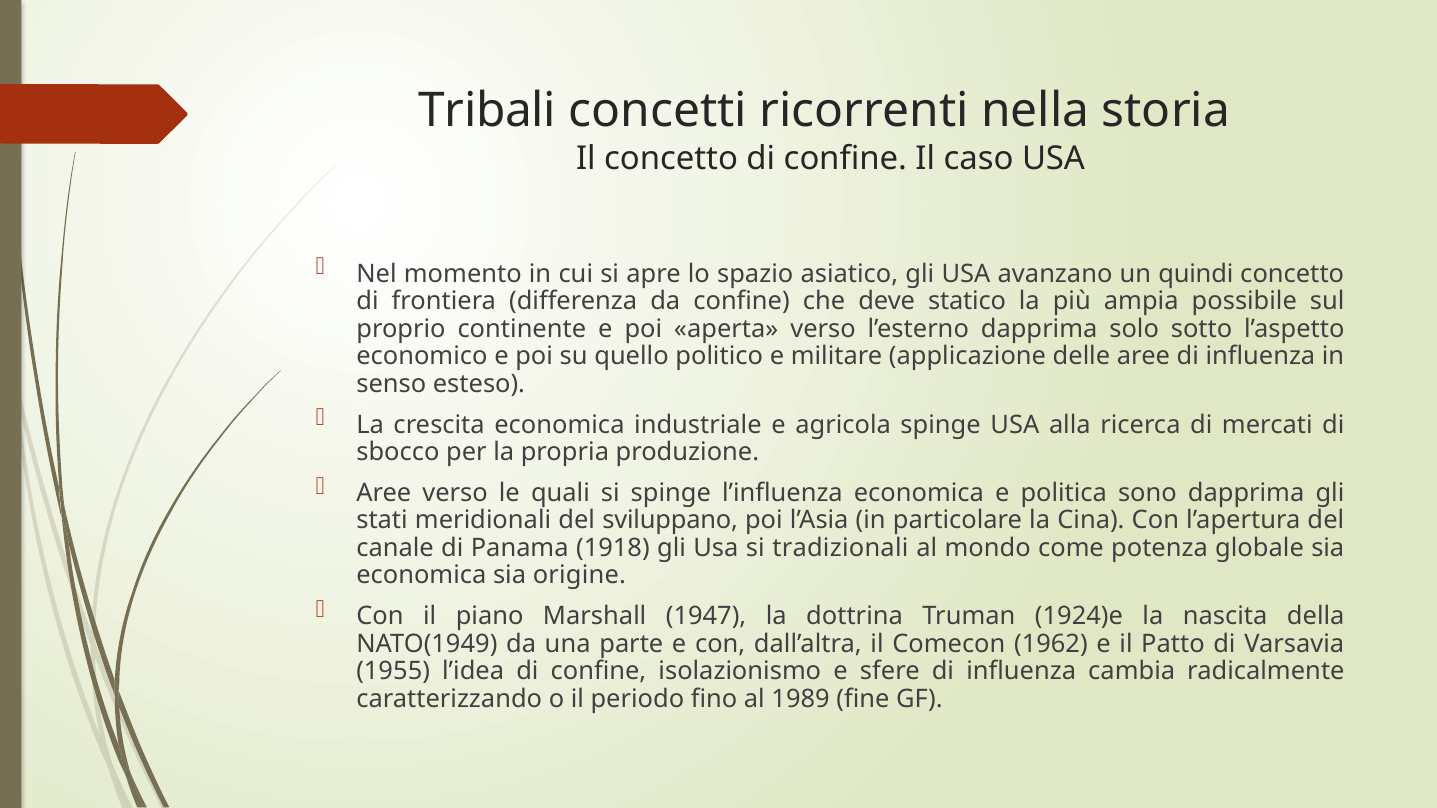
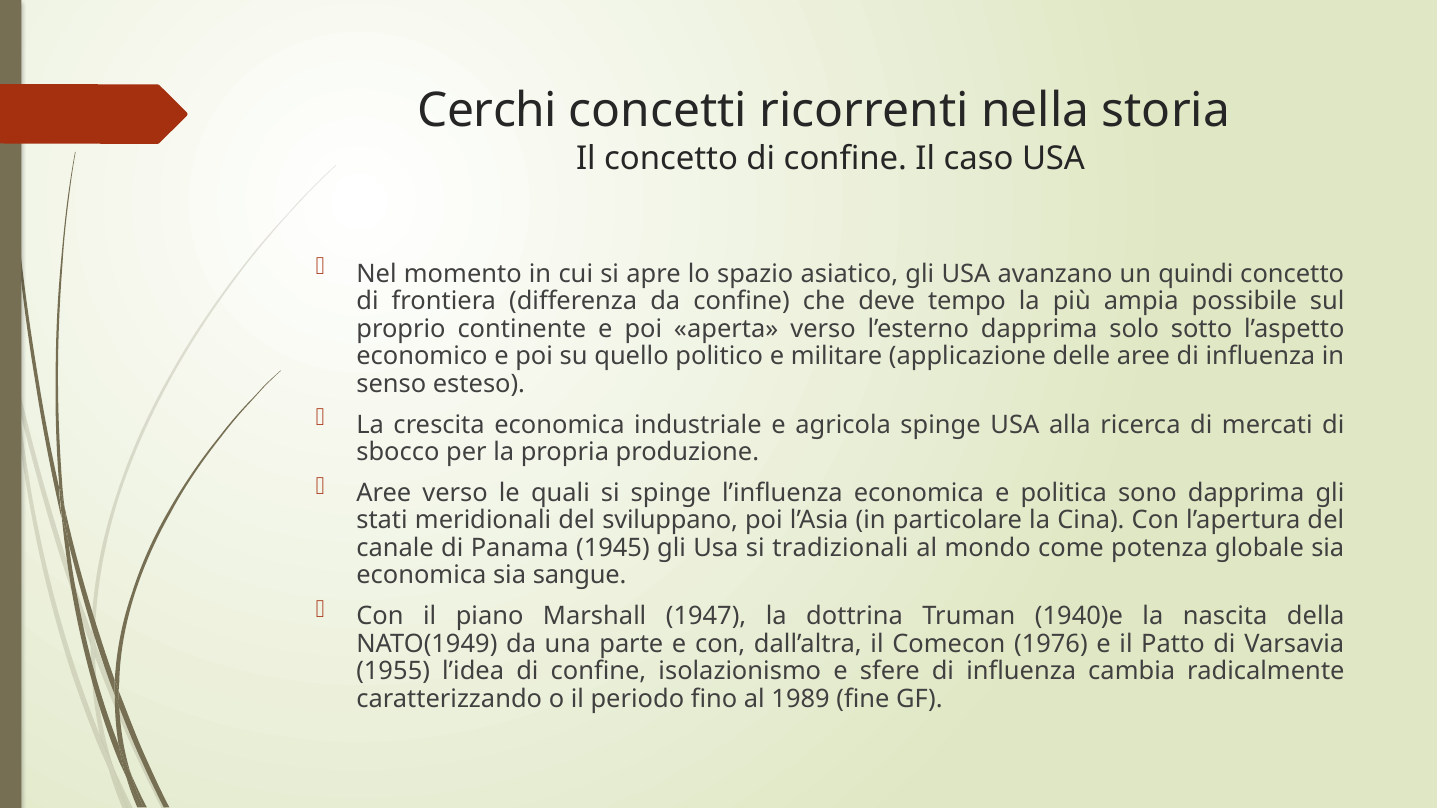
Tribali: Tribali -> Cerchi
statico: statico -> tempo
1918: 1918 -> 1945
origine: origine -> sangue
1924)e: 1924)e -> 1940)e
1962: 1962 -> 1976
